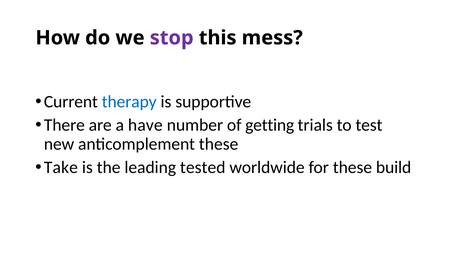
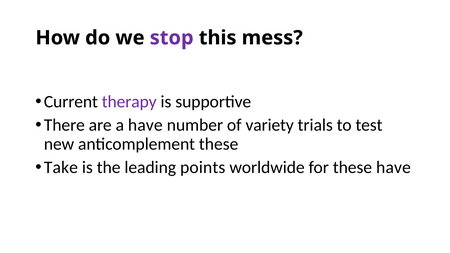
therapy colour: blue -> purple
getting: getting -> variety
tested: tested -> points
these build: build -> have
